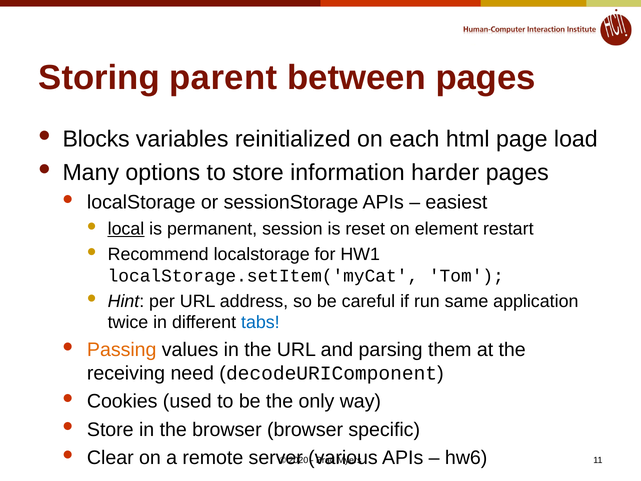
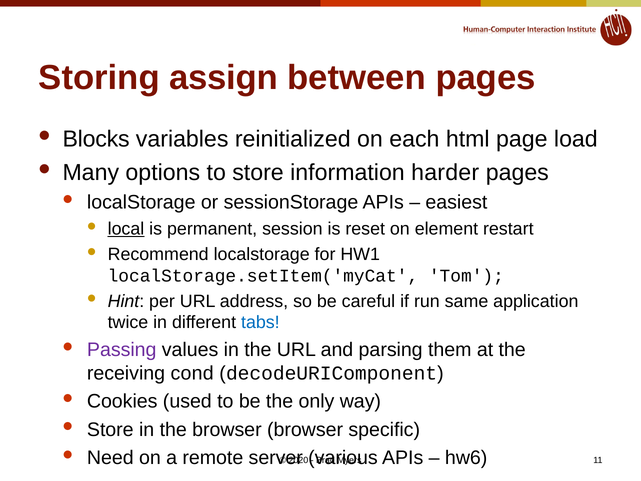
parent: parent -> assign
Passing colour: orange -> purple
need: need -> cond
Clear: Clear -> Need
